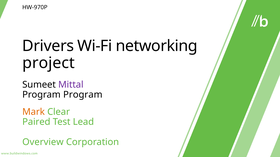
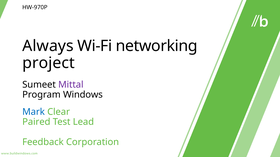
Drivers: Drivers -> Always
Program Program: Program -> Windows
Mark colour: orange -> blue
Overview: Overview -> Feedback
